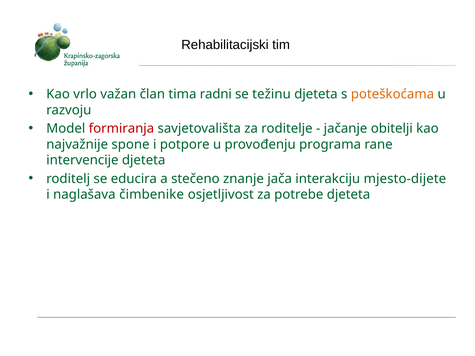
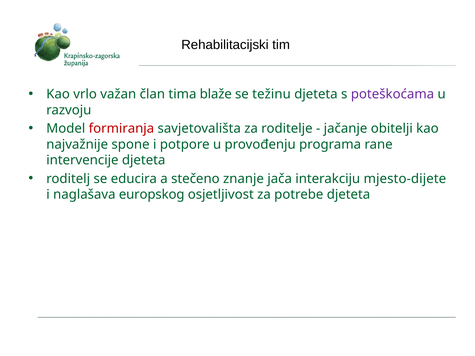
radni: radni -> blaže
poteškoćama colour: orange -> purple
čimbenike: čimbenike -> europskog
